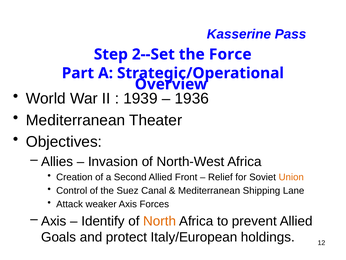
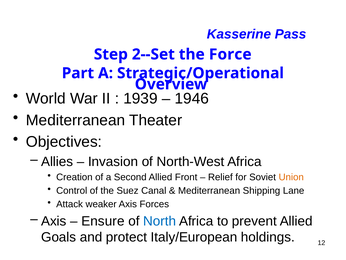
1936: 1936 -> 1946
Identify: Identify -> Ensure
North colour: orange -> blue
